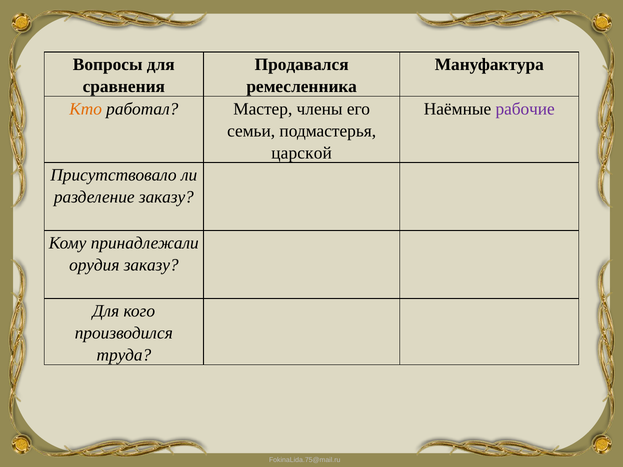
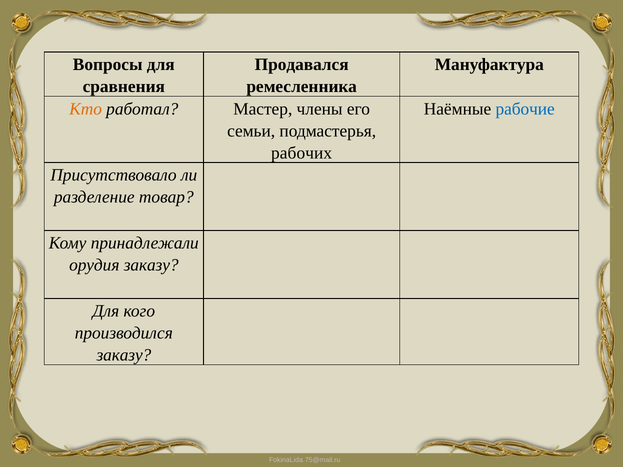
рабочие colour: purple -> blue
царской: царской -> рабочих
разделение заказу: заказу -> товар
труда at (124, 355): труда -> заказу
